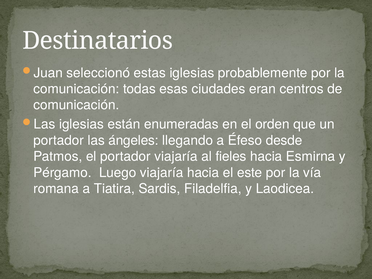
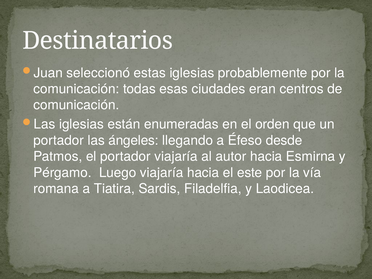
fieles: fieles -> autor
